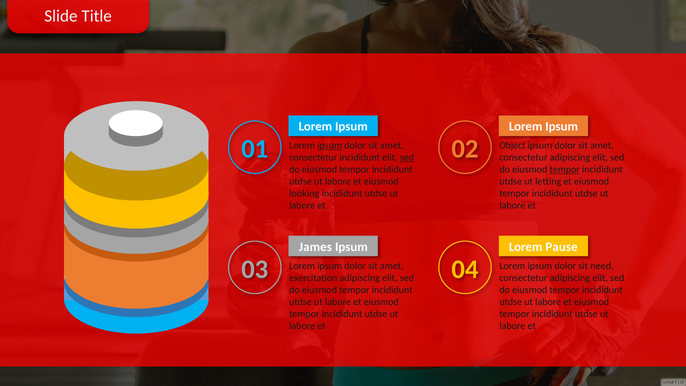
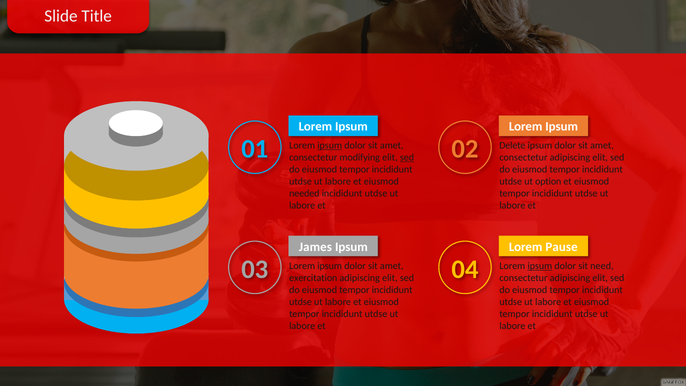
Object: Object -> Delete
consectetur incididunt: incididunt -> modifying
tempor at (565, 170) underline: present -> none
letting: letting -> option
looking: looking -> needed
ipsum at (540, 266) underline: none -> present
